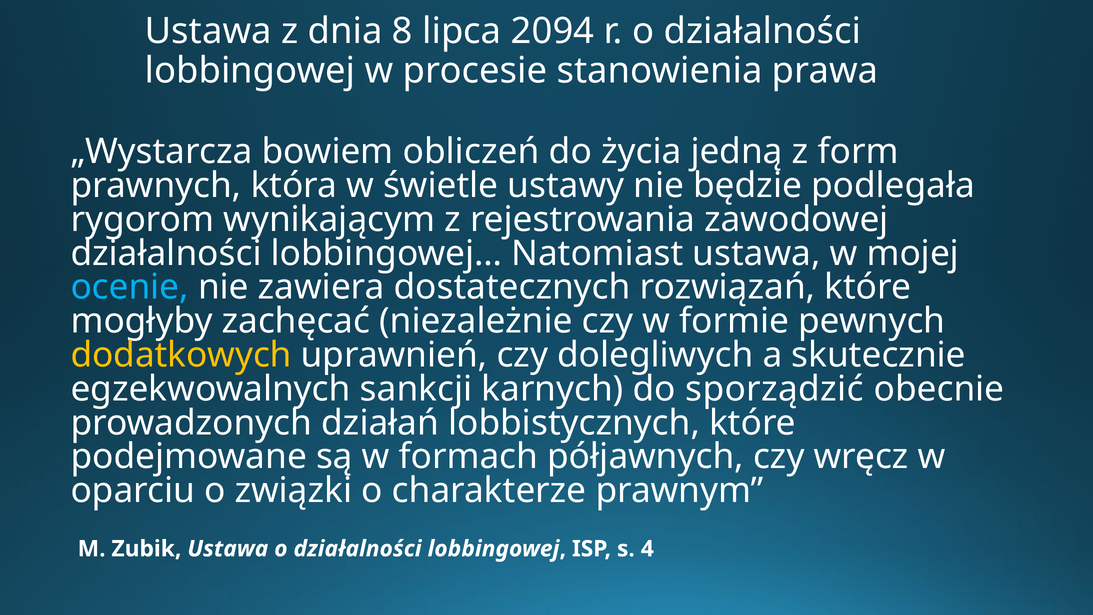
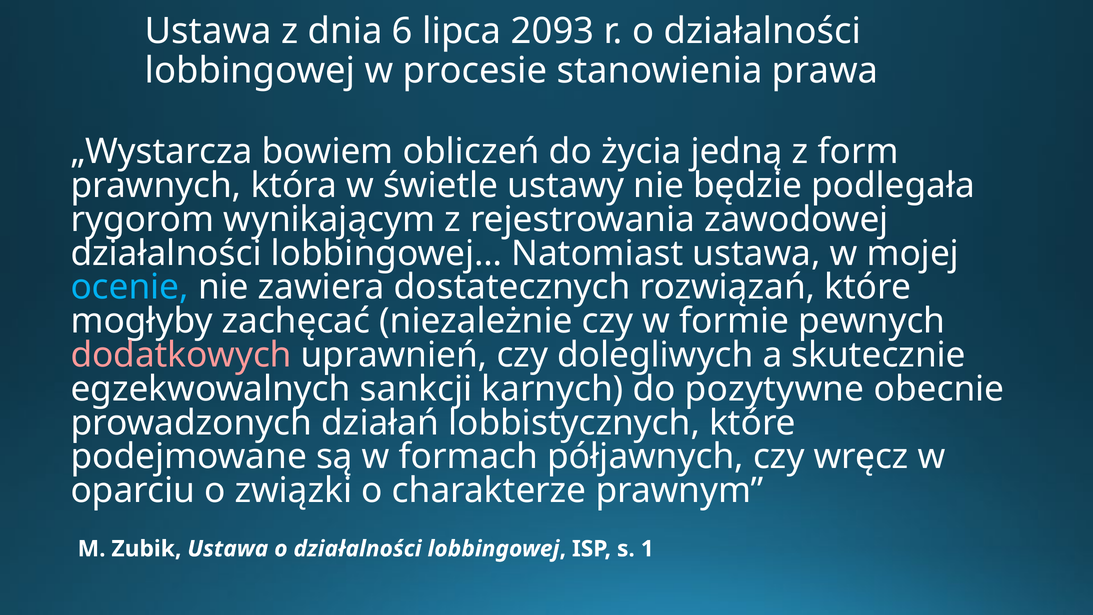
8: 8 -> 6
2094: 2094 -> 2093
dodatkowych colour: yellow -> pink
sporządzić: sporządzić -> pozytywne
4: 4 -> 1
